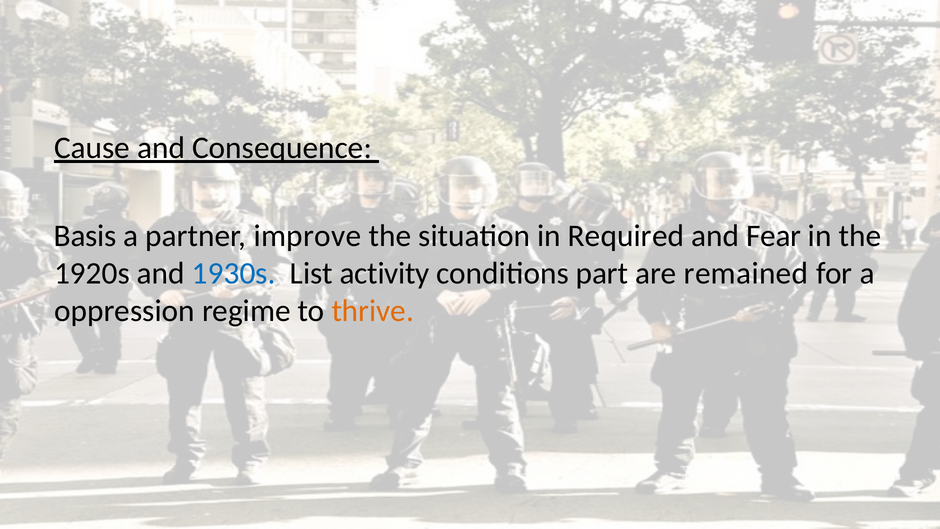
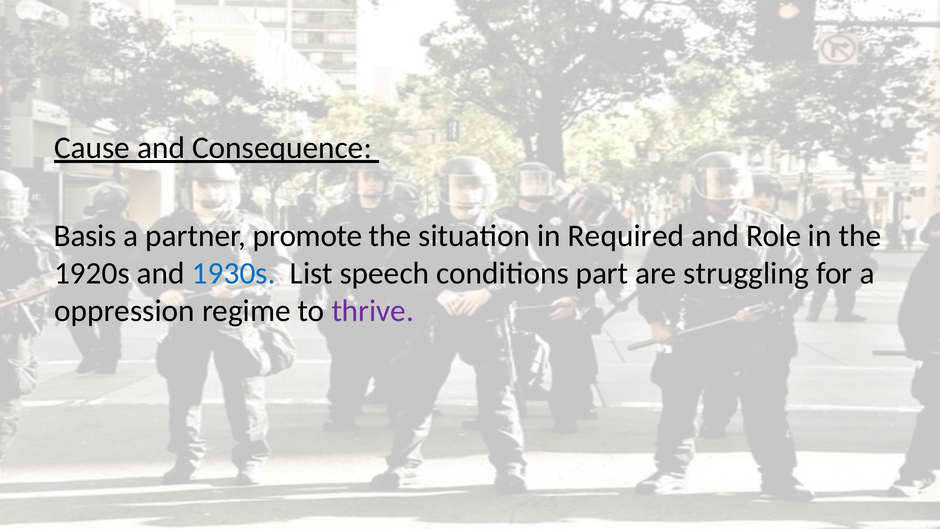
improve: improve -> promote
Fear: Fear -> Role
activity: activity -> speech
remained: remained -> struggling
thrive colour: orange -> purple
